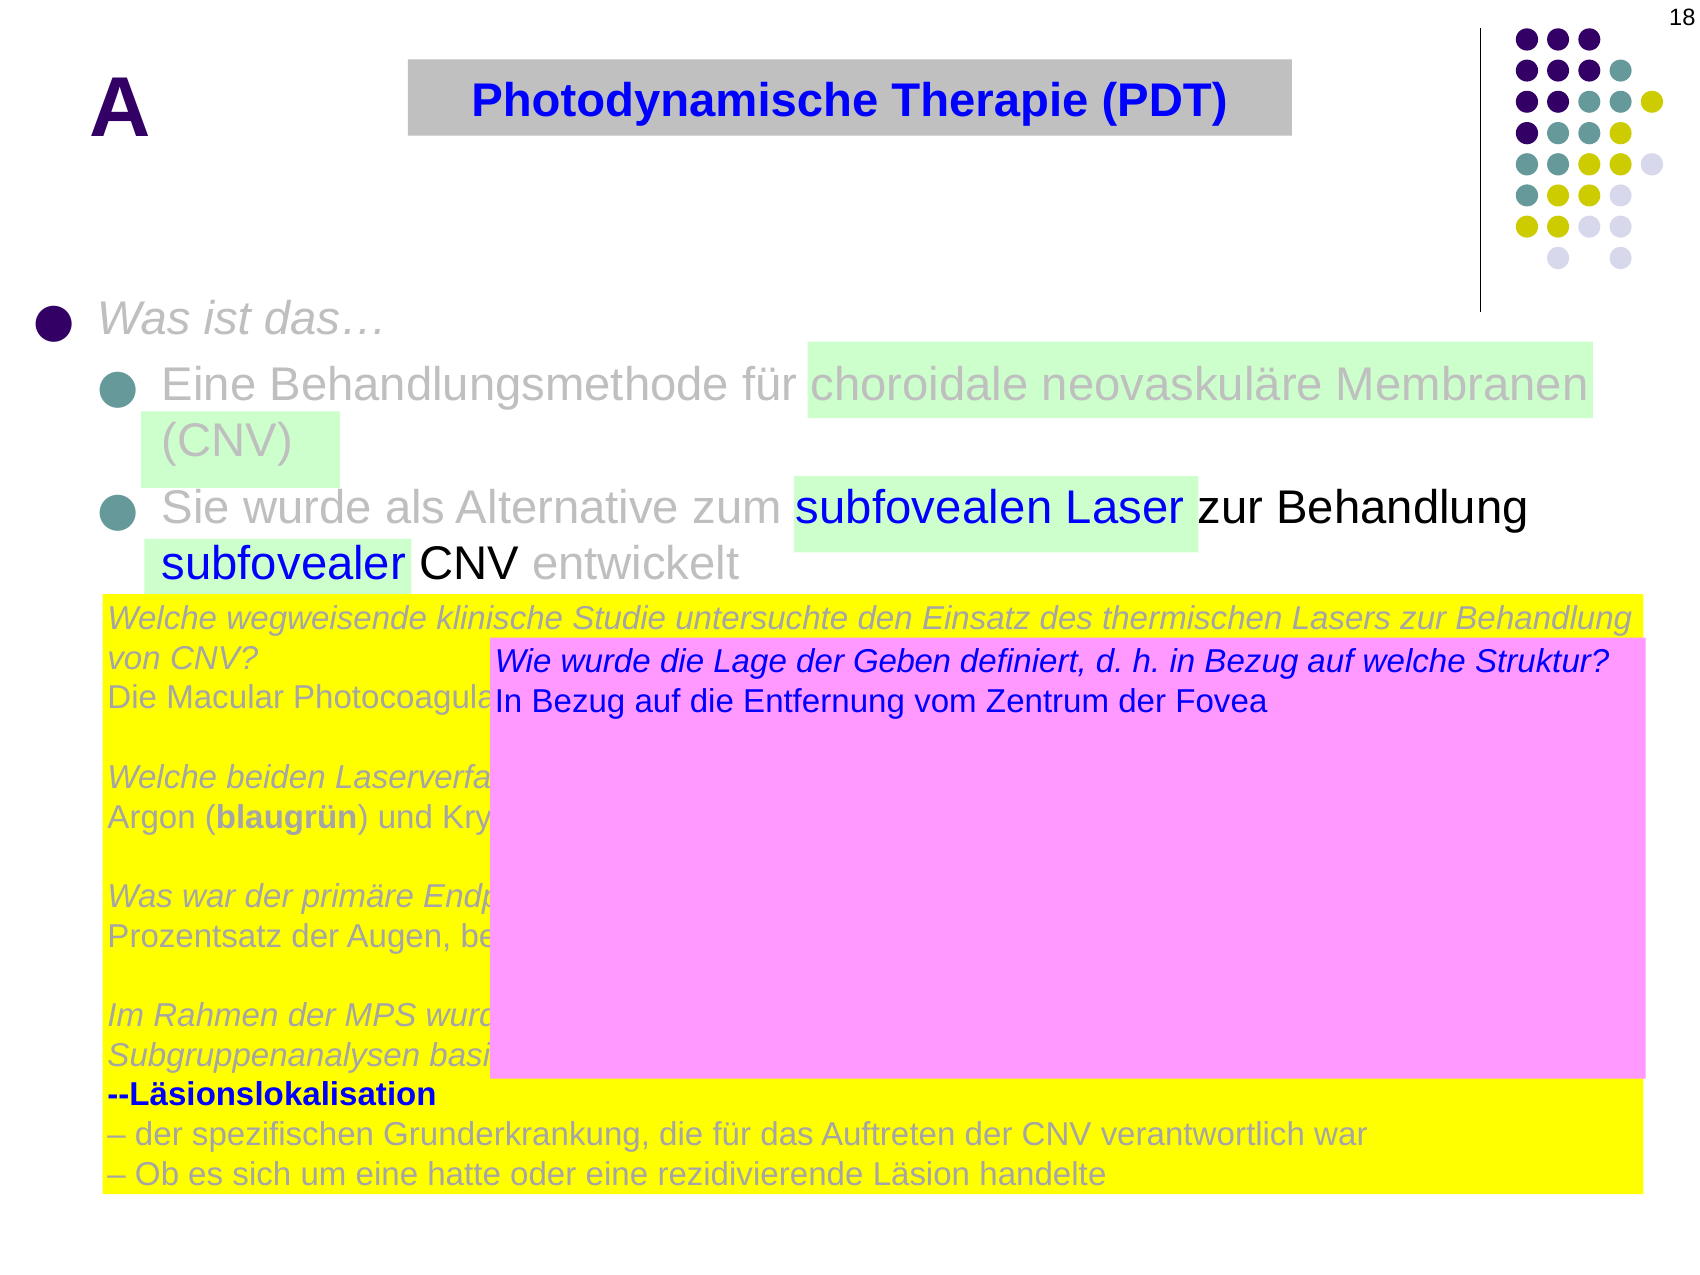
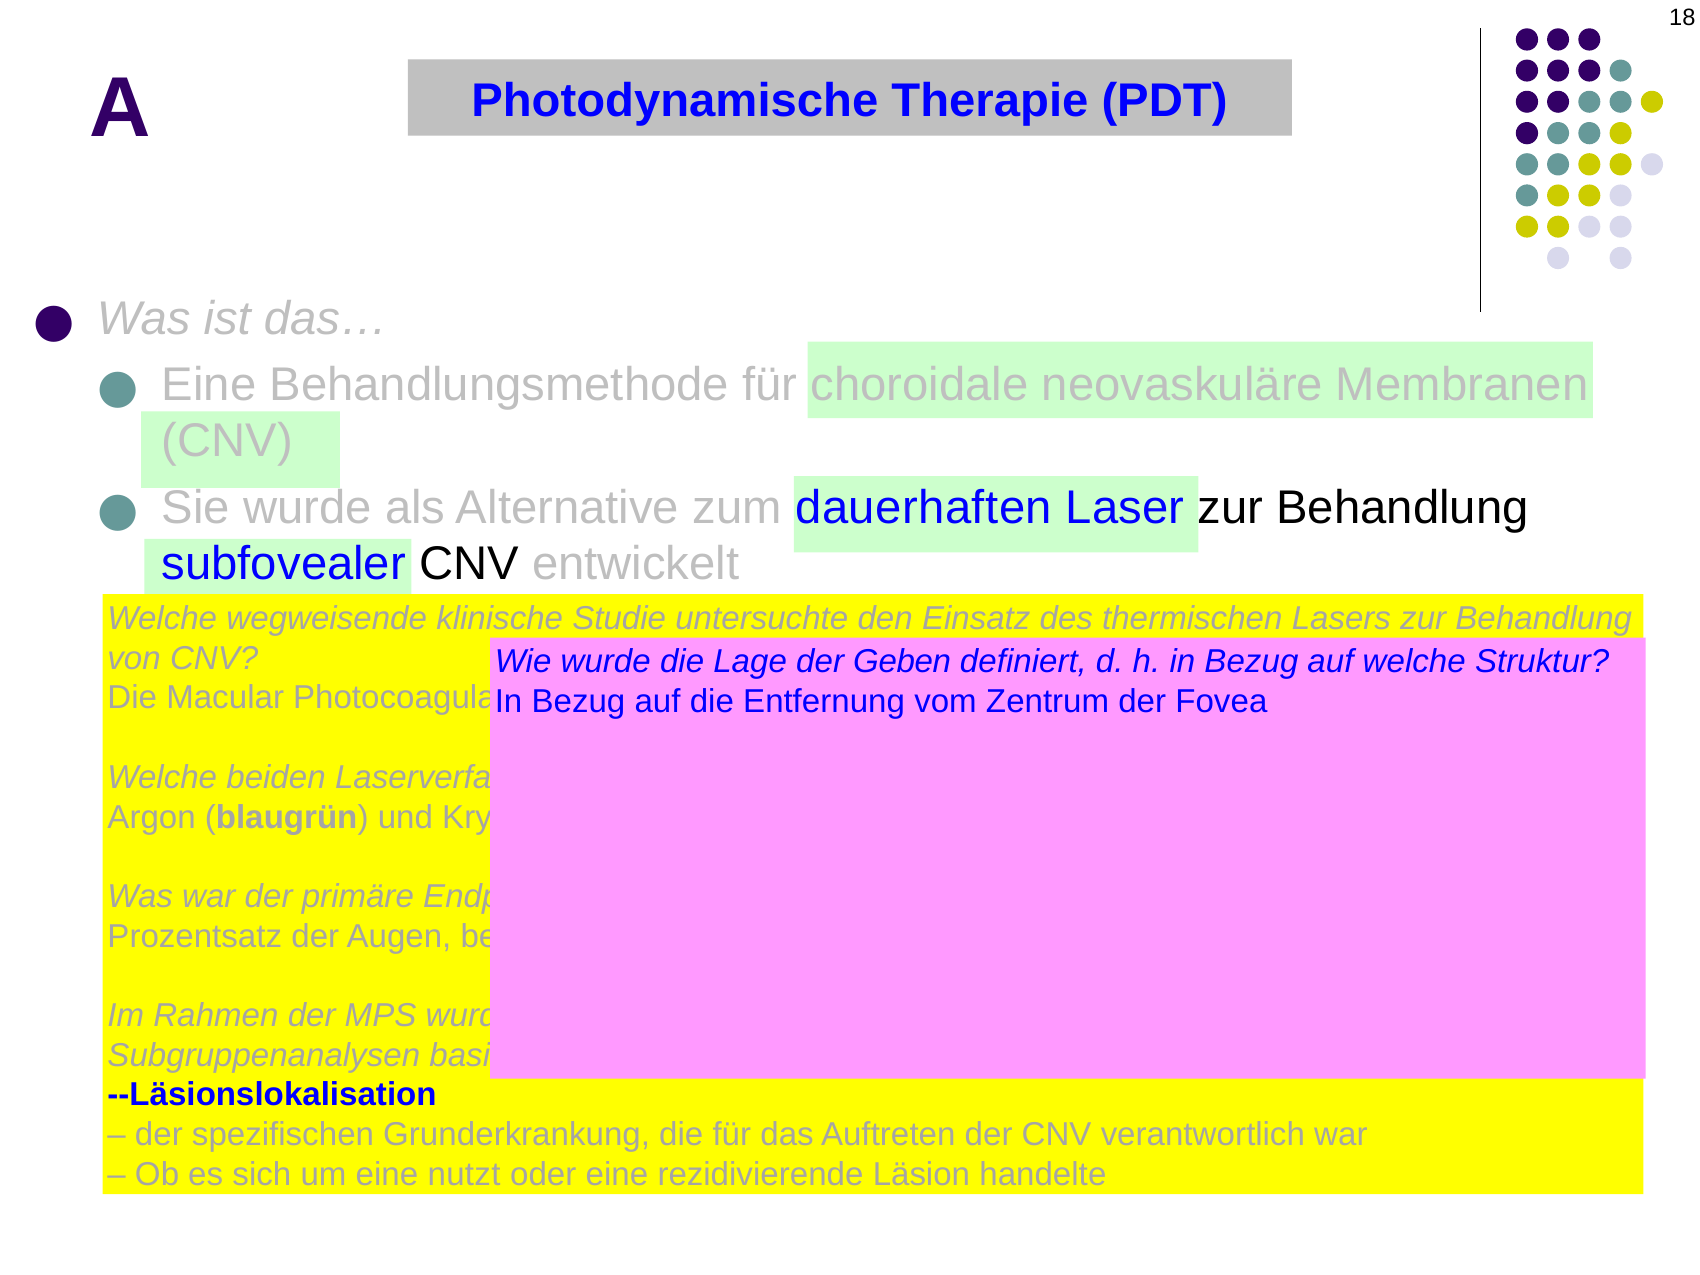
subfovealen: subfovealen -> dauerhaften
hatte: hatte -> nutzt
